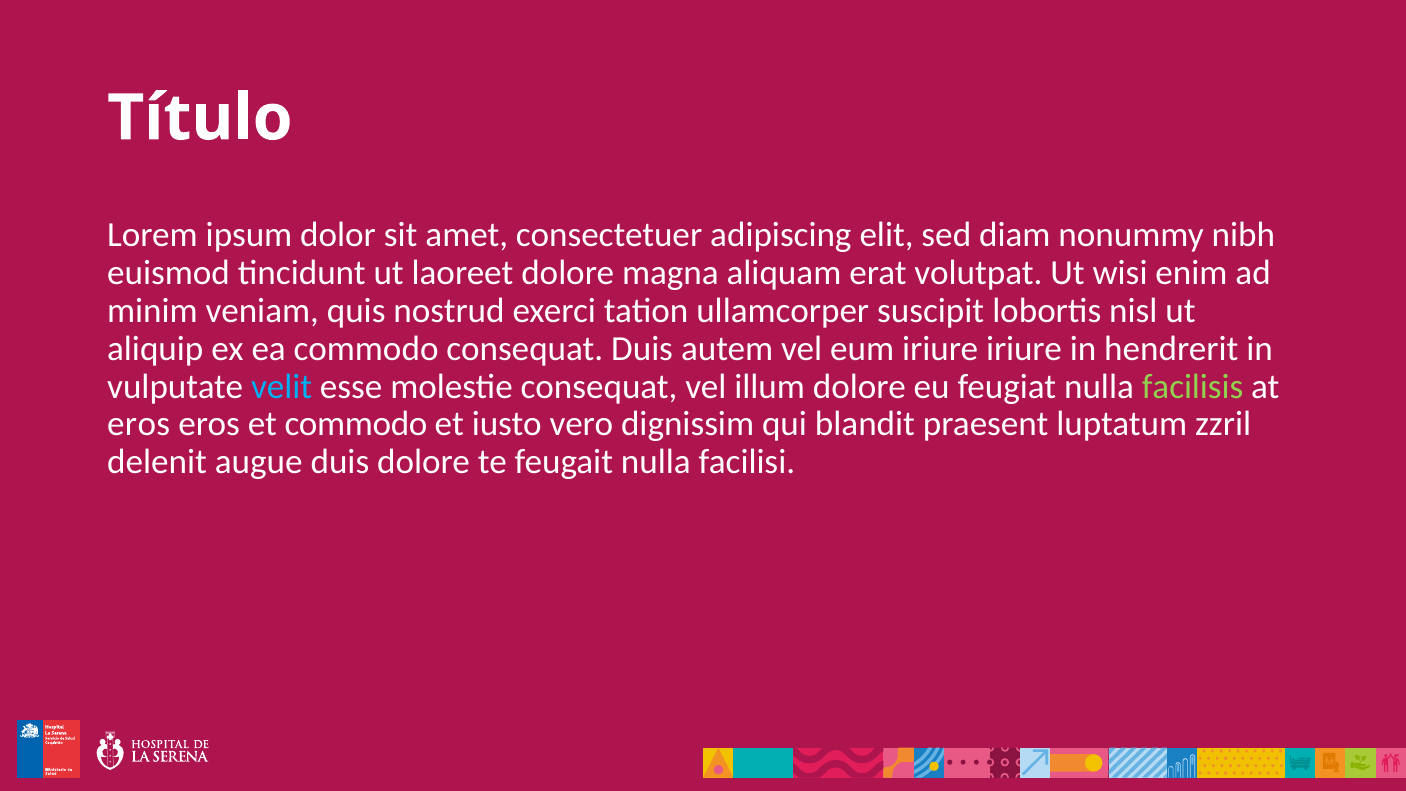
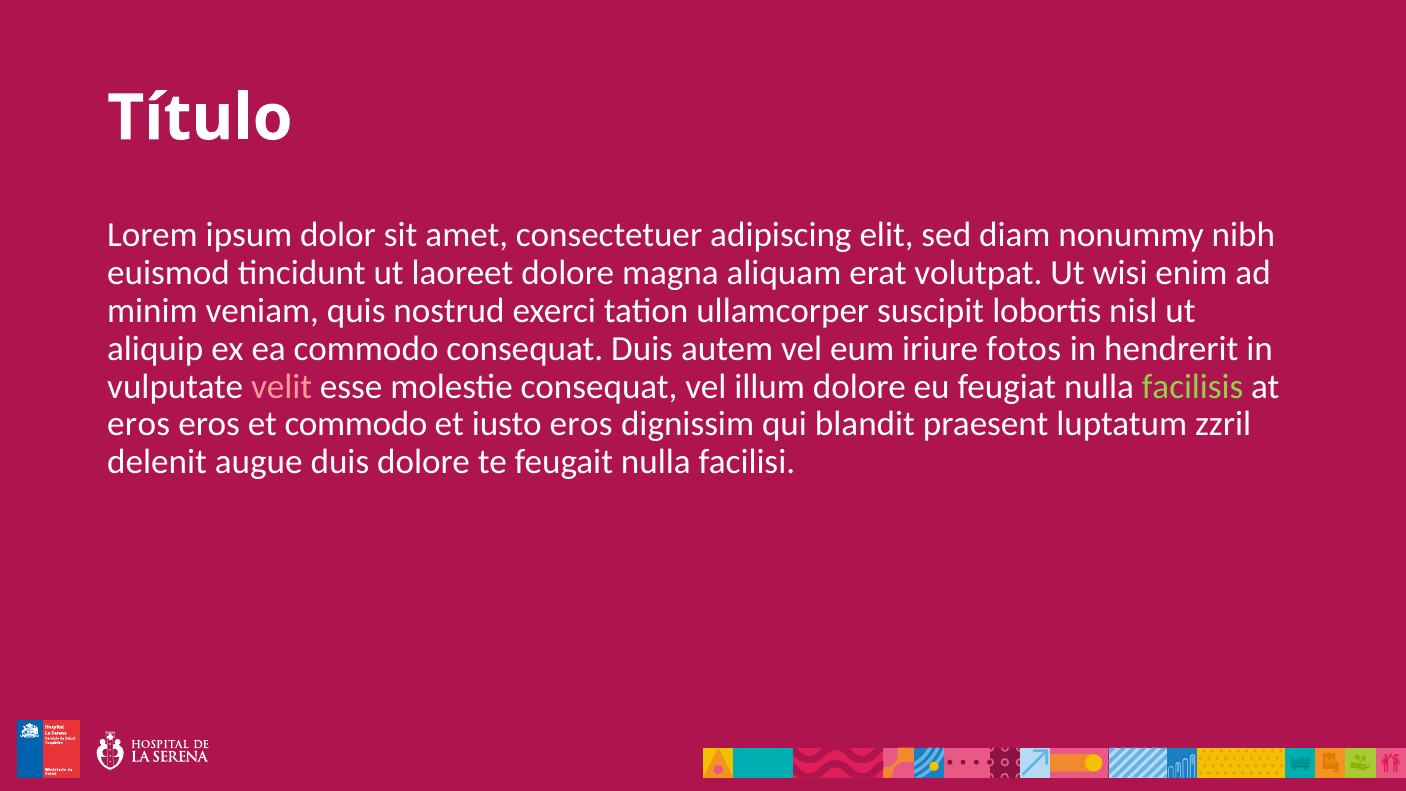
iriure iriure: iriure -> fotos
velit colour: light blue -> pink
iusto vero: vero -> eros
